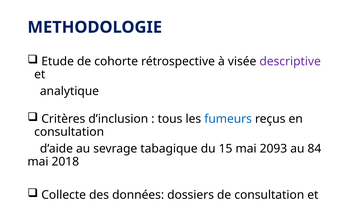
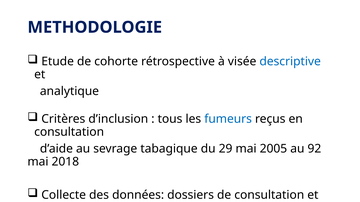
descriptive colour: purple -> blue
15: 15 -> 29
2093: 2093 -> 2005
84: 84 -> 92
